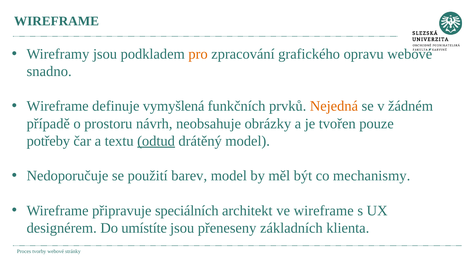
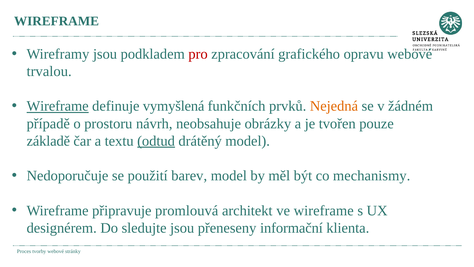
pro colour: orange -> red
snadno: snadno -> trvalou
Wireframe at (58, 106) underline: none -> present
potřeby: potřeby -> základě
speciálních: speciálních -> promlouvá
umístíte: umístíte -> sledujte
základních: základních -> informační
